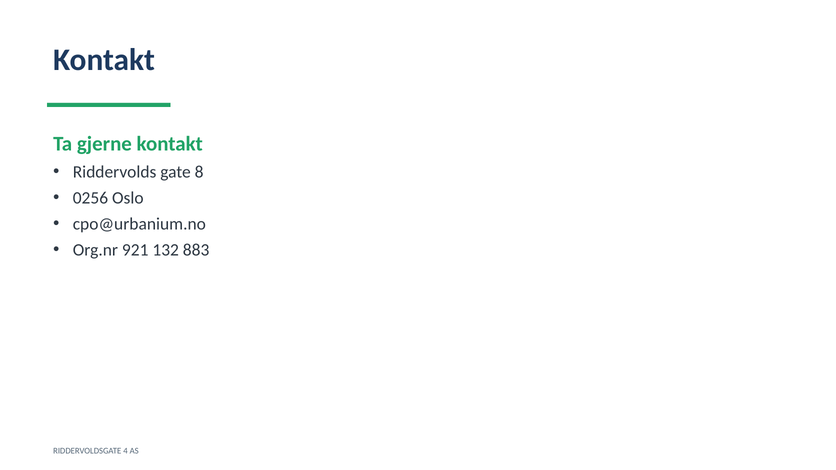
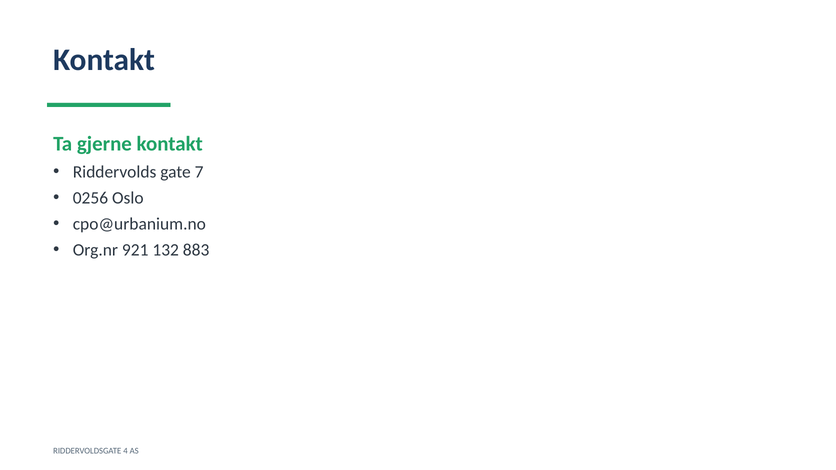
8: 8 -> 7
